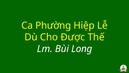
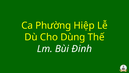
Được: Được -> Dùng
Long: Long -> Đinh
